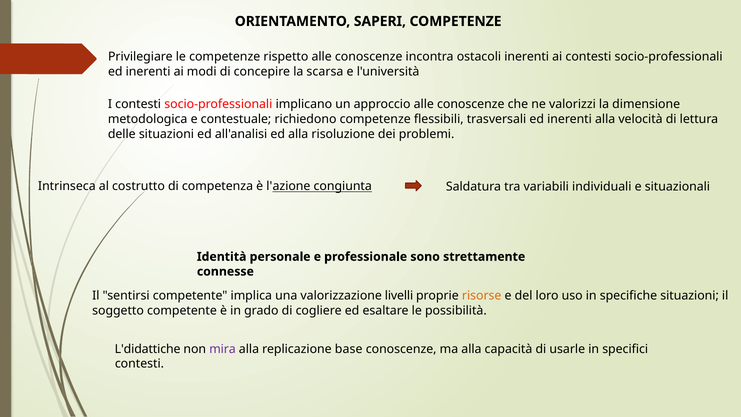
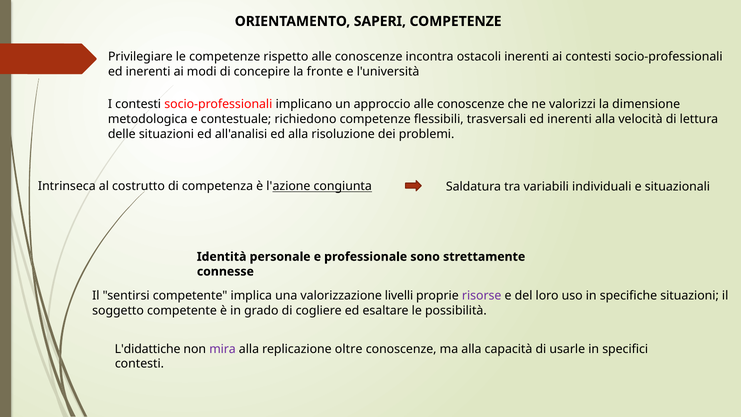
scarsa: scarsa -> fronte
risorse colour: orange -> purple
base: base -> oltre
